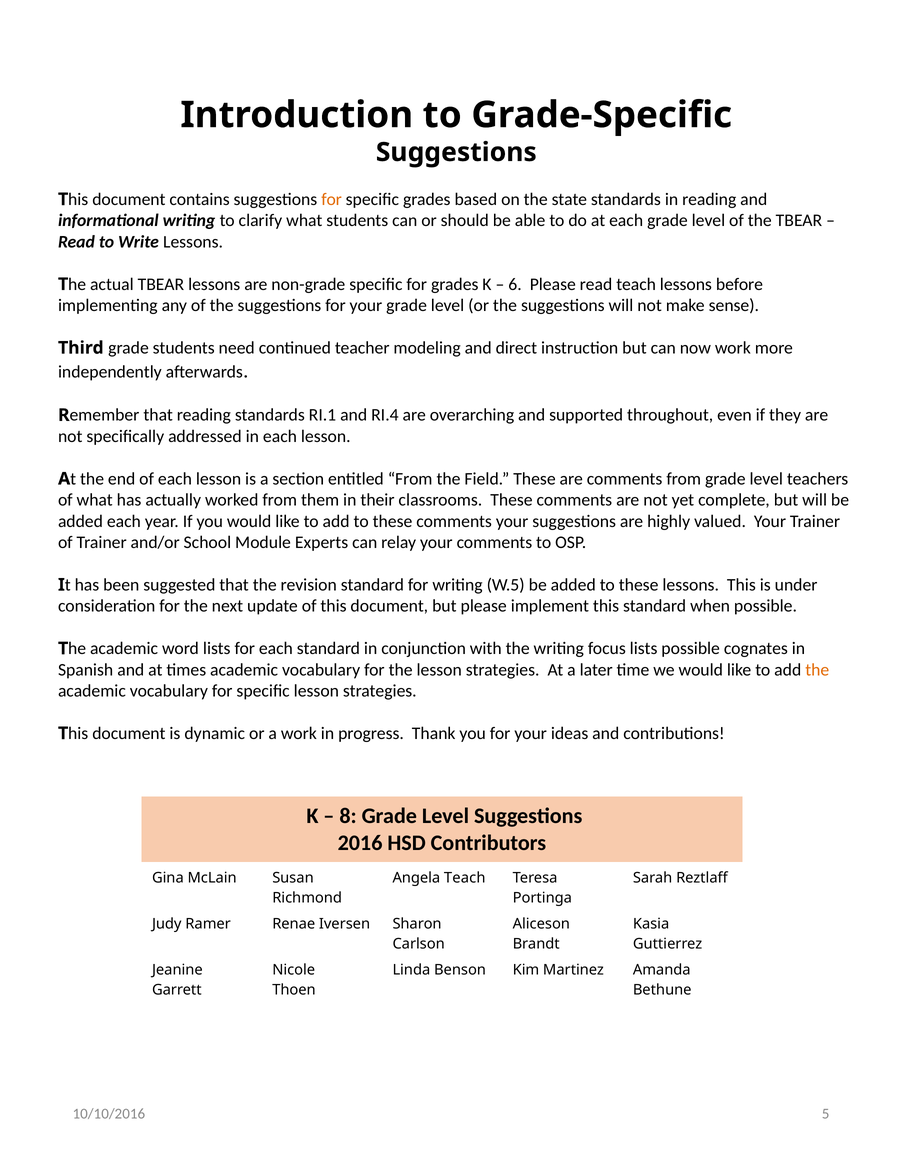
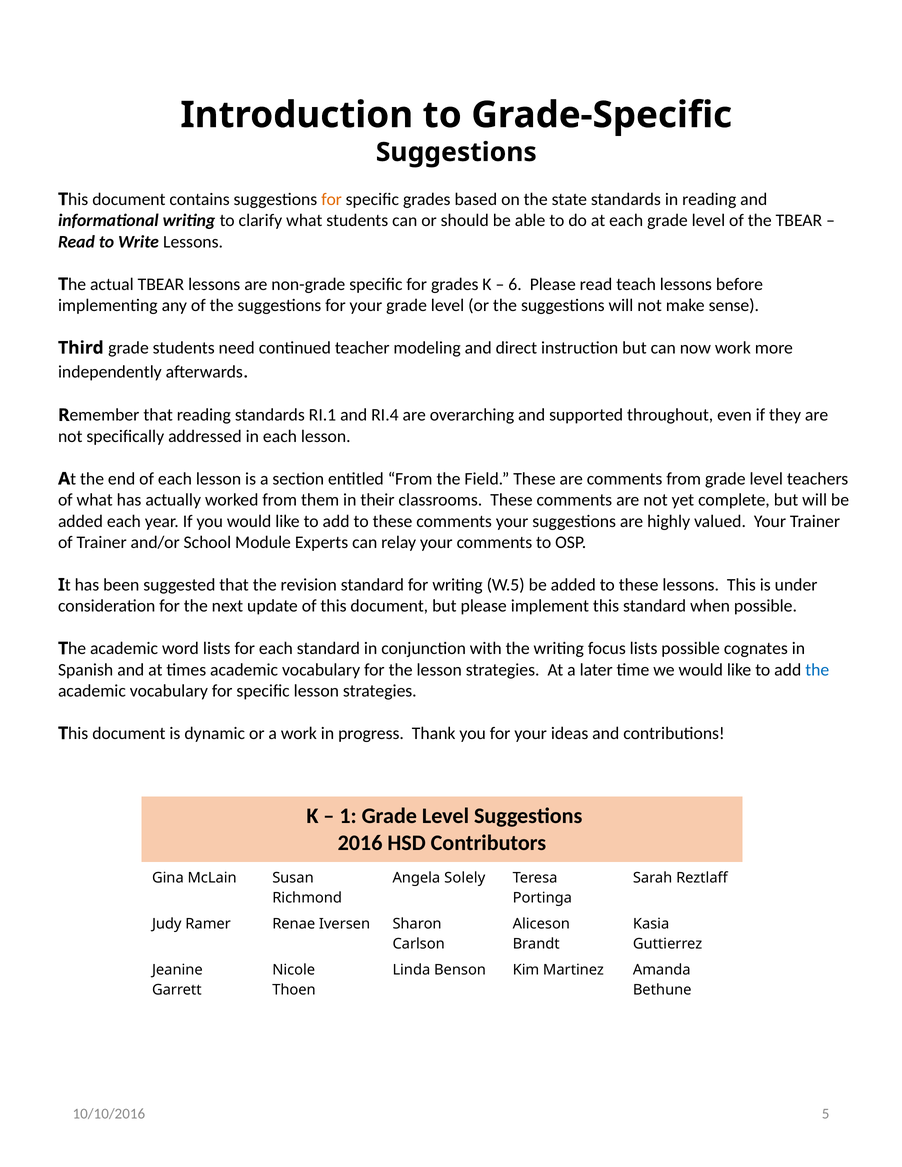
the at (817, 670) colour: orange -> blue
8: 8 -> 1
Angela Teach: Teach -> Solely
